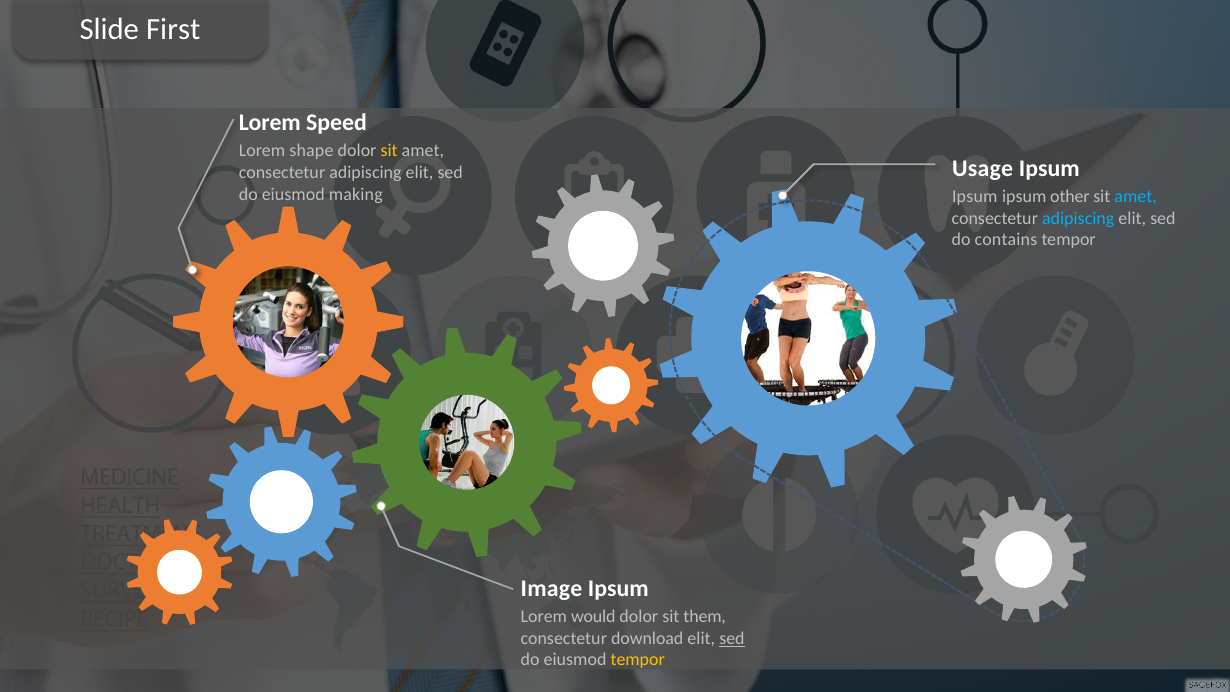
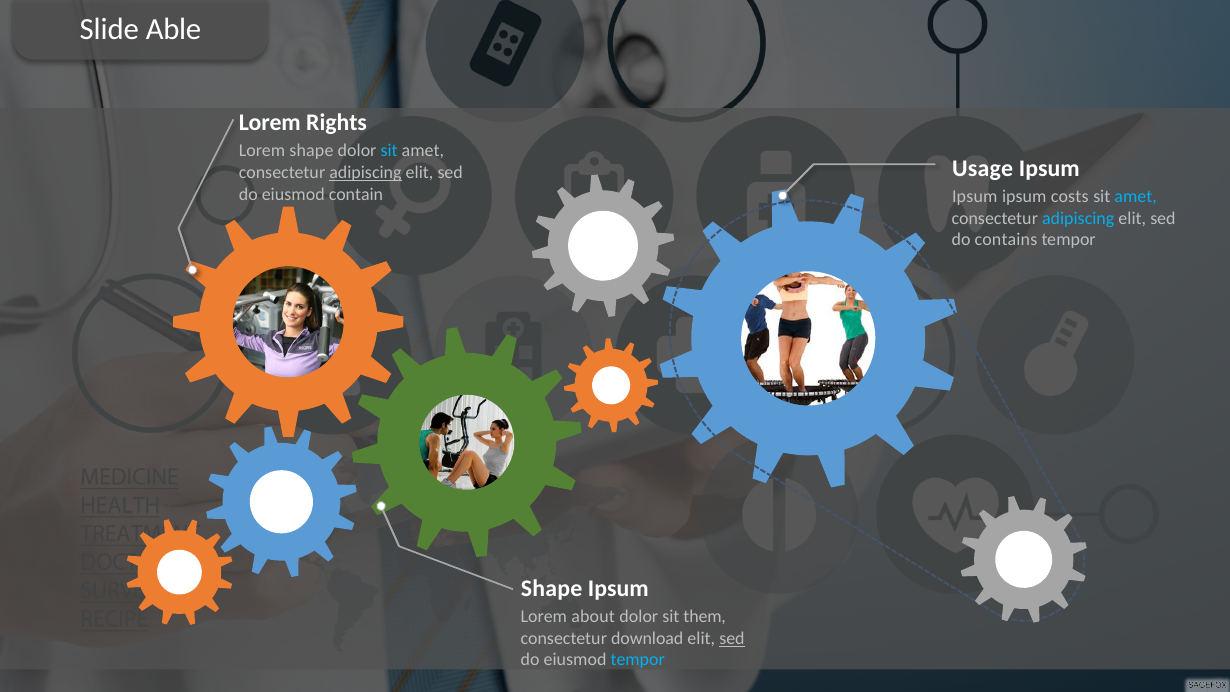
First: First -> Able
Speed: Speed -> Rights
sit at (389, 151) colour: yellow -> light blue
adipiscing at (365, 173) underline: none -> present
making: making -> contain
other: other -> costs
Image at (552, 589): Image -> Shape
would: would -> about
tempor at (638, 660) colour: yellow -> light blue
